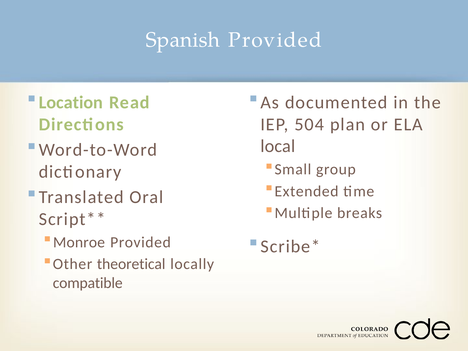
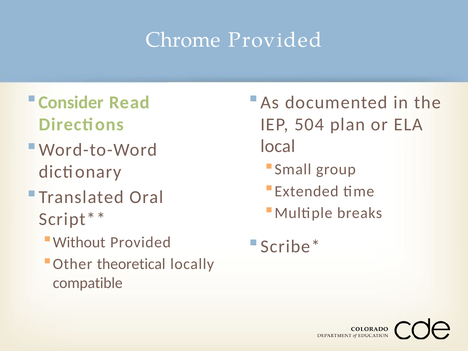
Spanish: Spanish -> Chrome
Location: Location -> Consider
Monroe: Monroe -> Without
